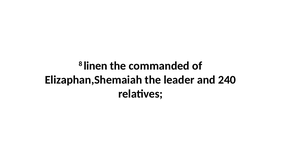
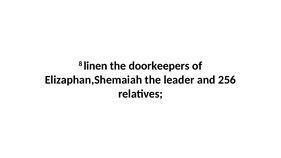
commanded: commanded -> doorkeepers
240: 240 -> 256
